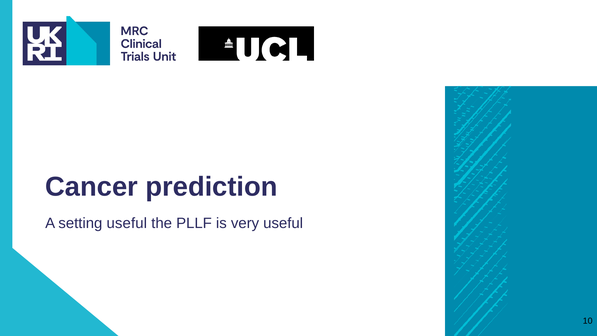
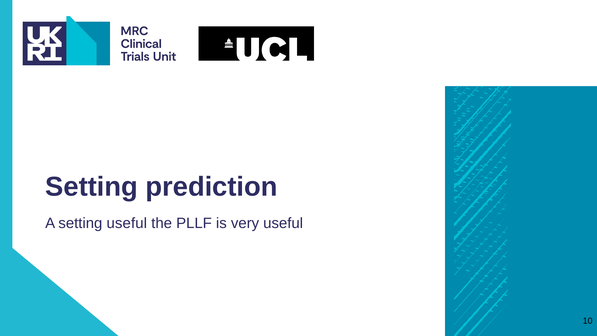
Cancer at (92, 187): Cancer -> Setting
